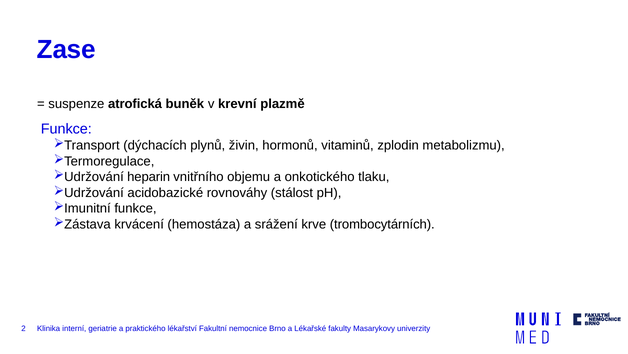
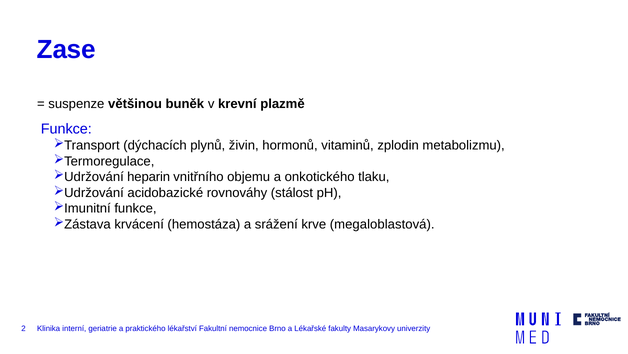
atrofická: atrofická -> většinou
trombocytárních: trombocytárních -> megaloblastová
